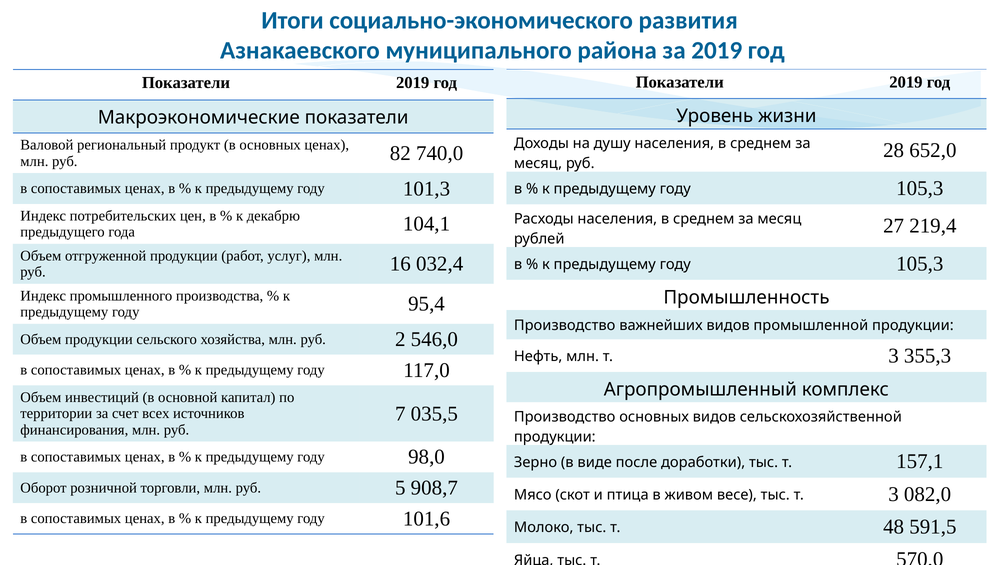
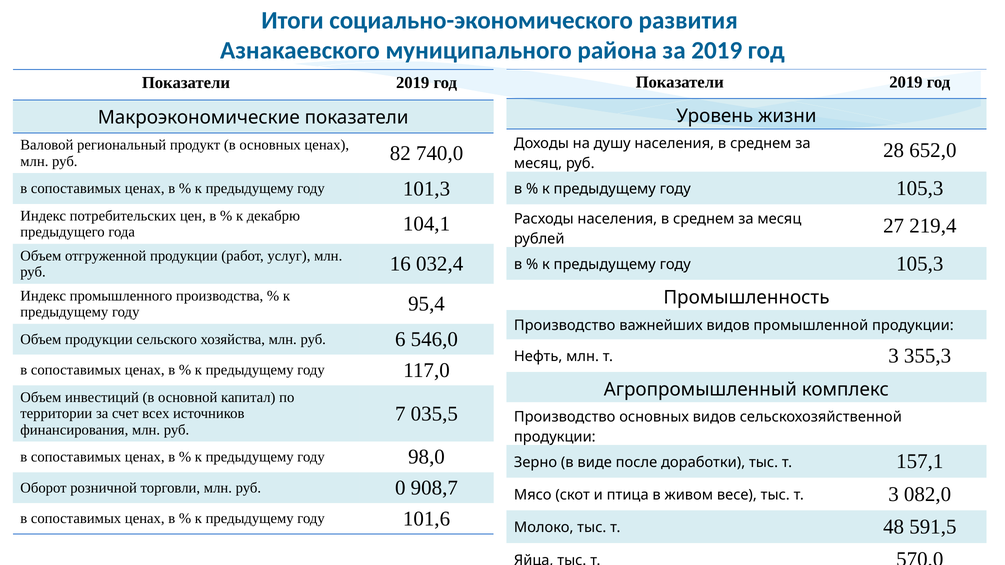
2: 2 -> 6
5: 5 -> 0
